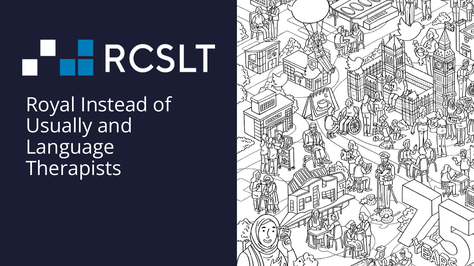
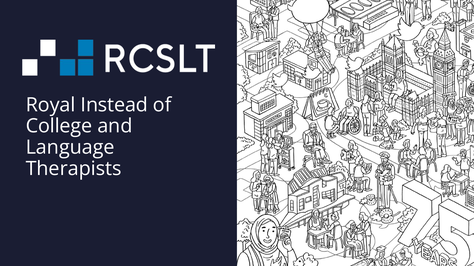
Usually: Usually -> College
